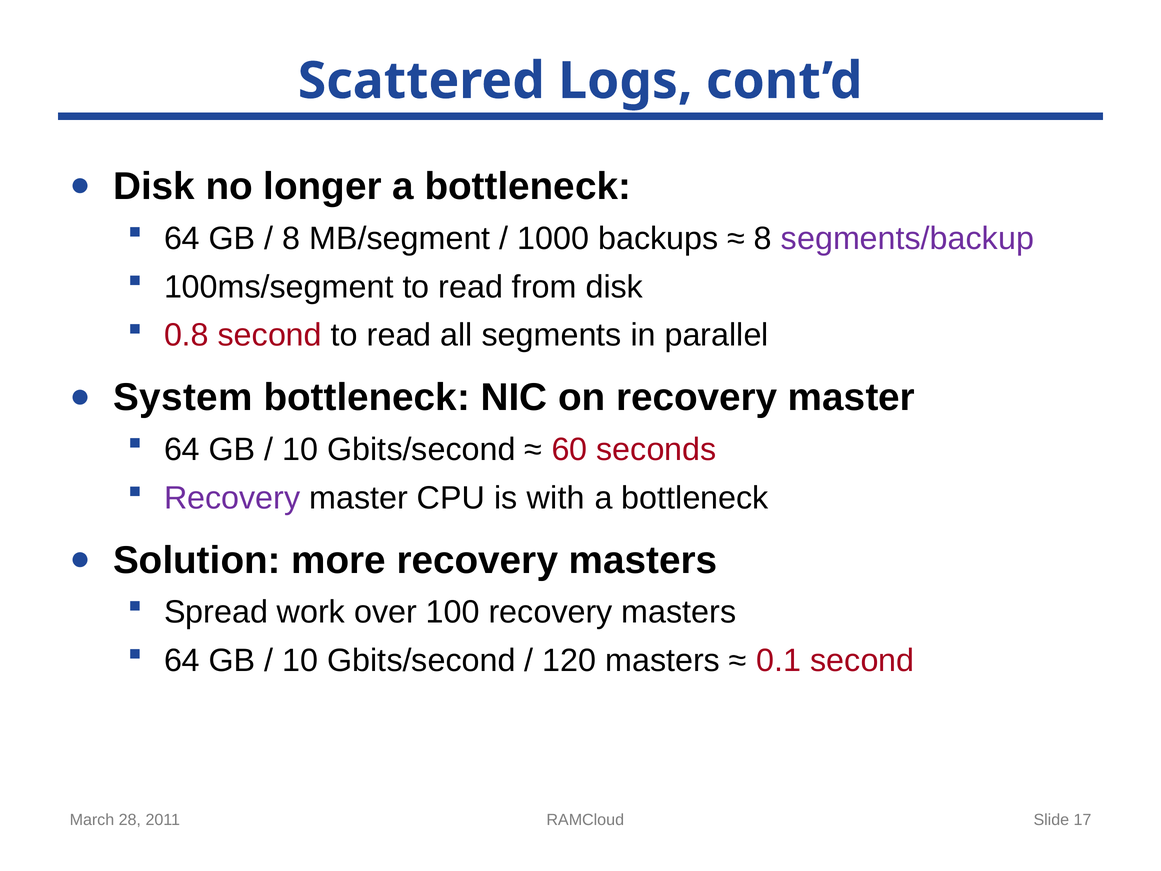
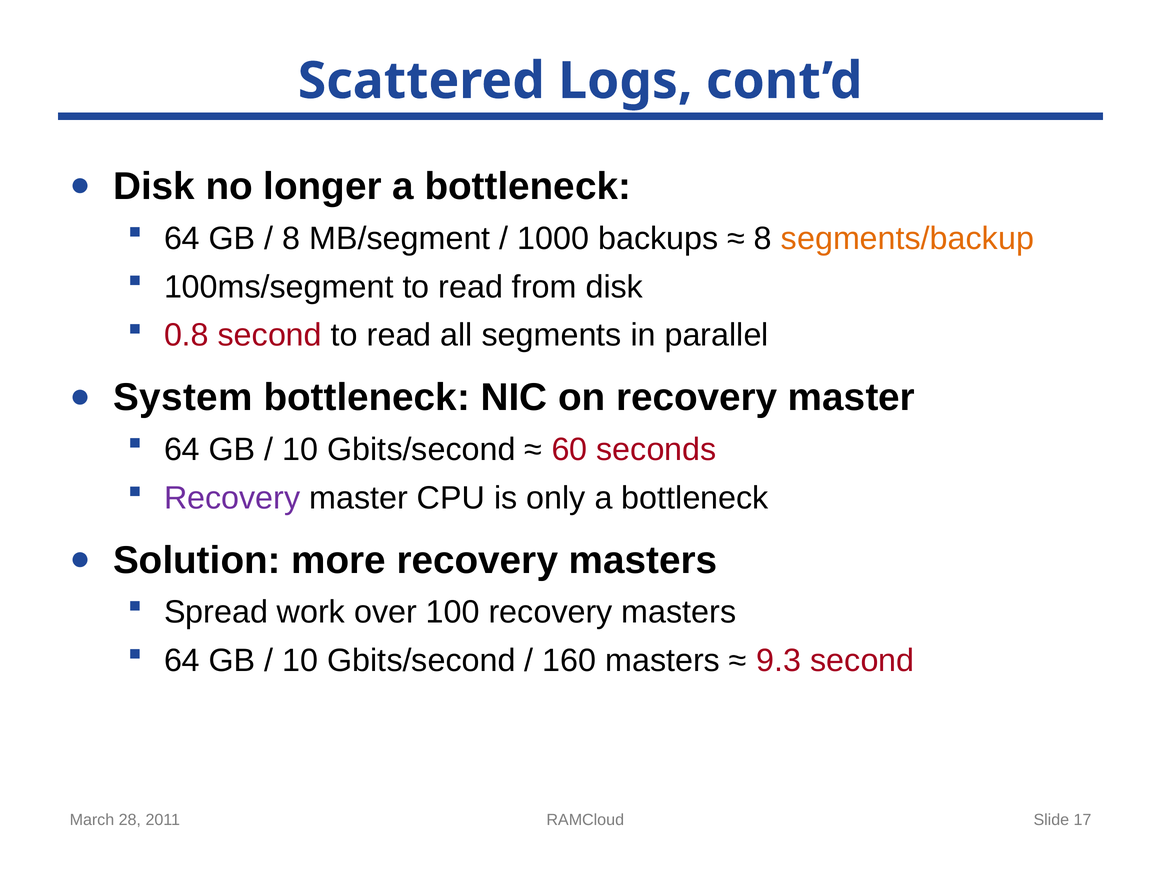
segments/backup colour: purple -> orange
with: with -> only
120: 120 -> 160
0.1: 0.1 -> 9.3
